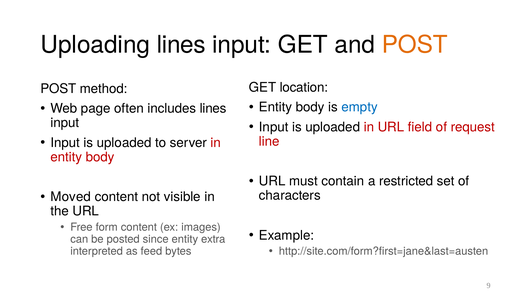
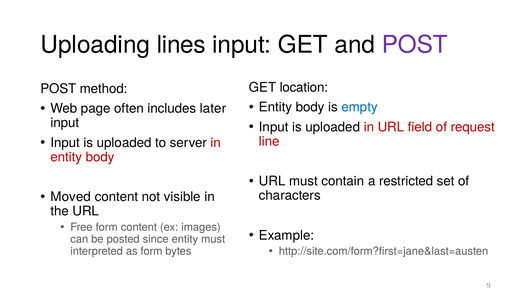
POST at (415, 45) colour: orange -> purple
includes lines: lines -> later
entity extra: extra -> must
as feed: feed -> form
